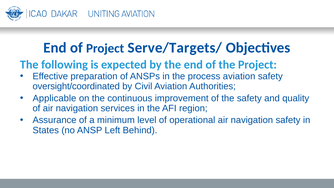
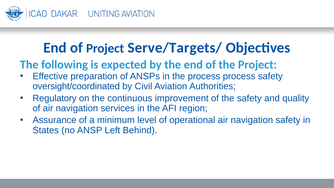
process aviation: aviation -> process
Applicable: Applicable -> Regulatory
